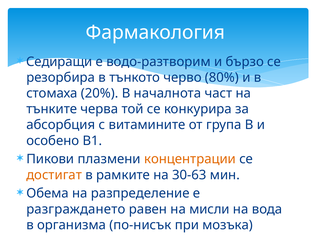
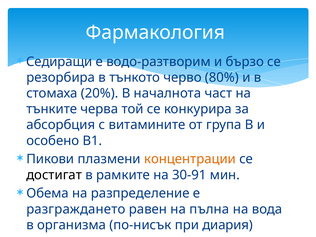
достигат colour: orange -> black
30-63: 30-63 -> 30-91
мисли: мисли -> пълна
мозъка: мозъка -> диария
